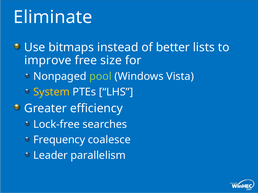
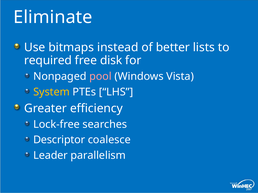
improve: improve -> required
size: size -> disk
pool colour: light green -> pink
Frequency: Frequency -> Descriptor
